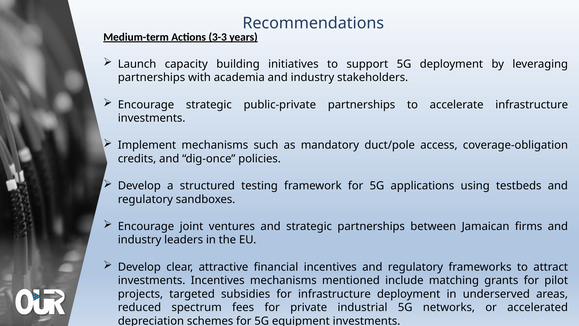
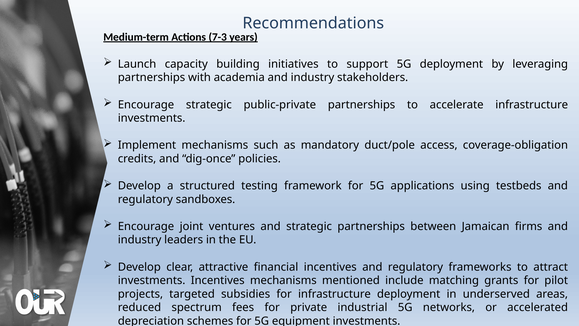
3-3: 3-3 -> 7-3
